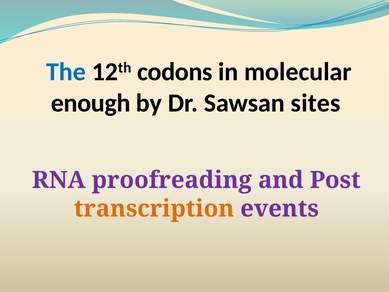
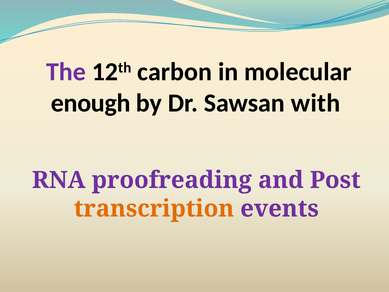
The colour: blue -> purple
codons: codons -> carbon
sites: sites -> with
